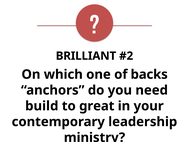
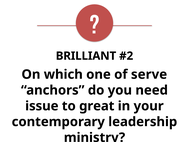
backs: backs -> serve
build: build -> issue
